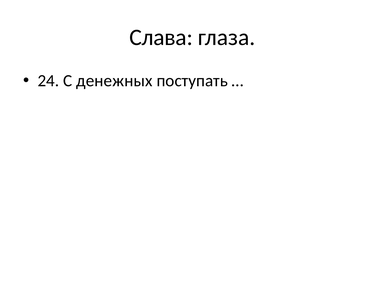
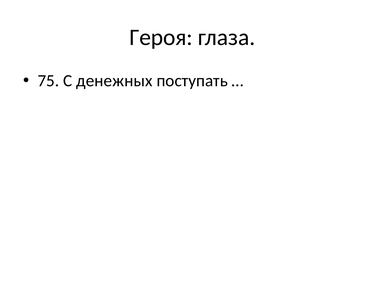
Слава: Слава -> Героя
24: 24 -> 75
